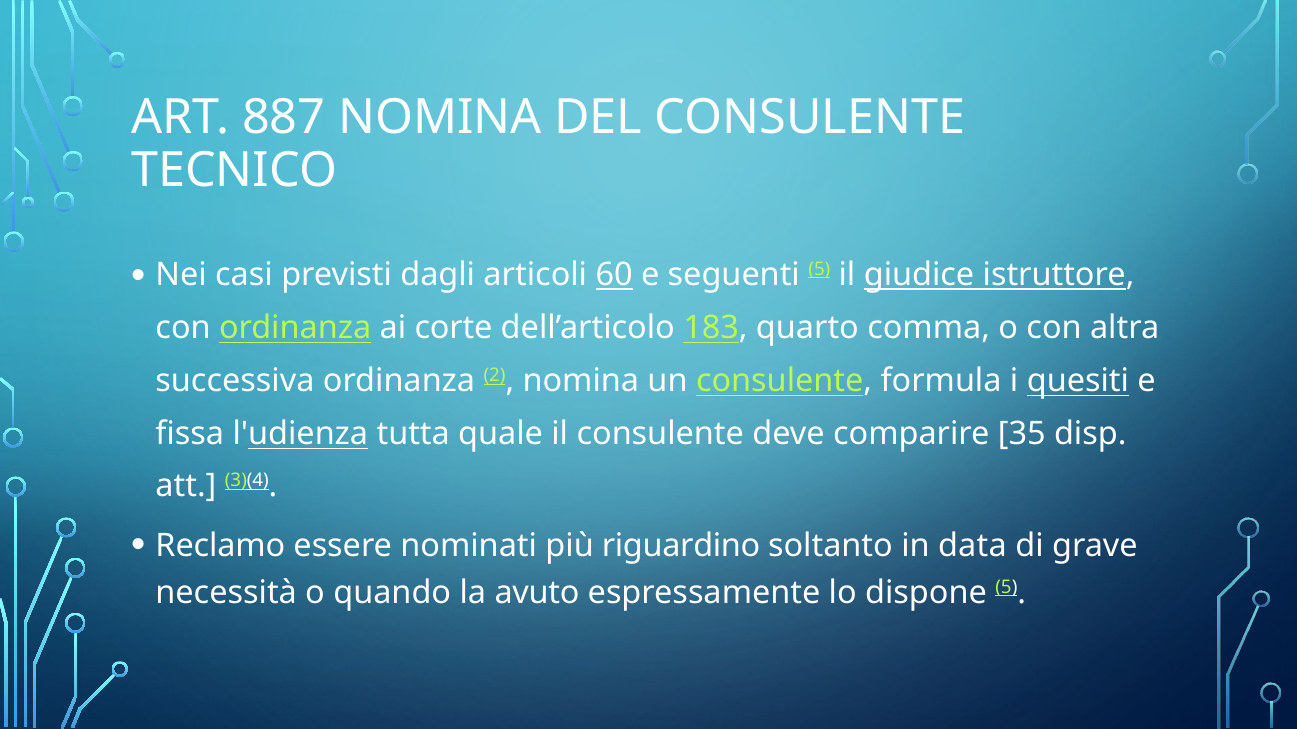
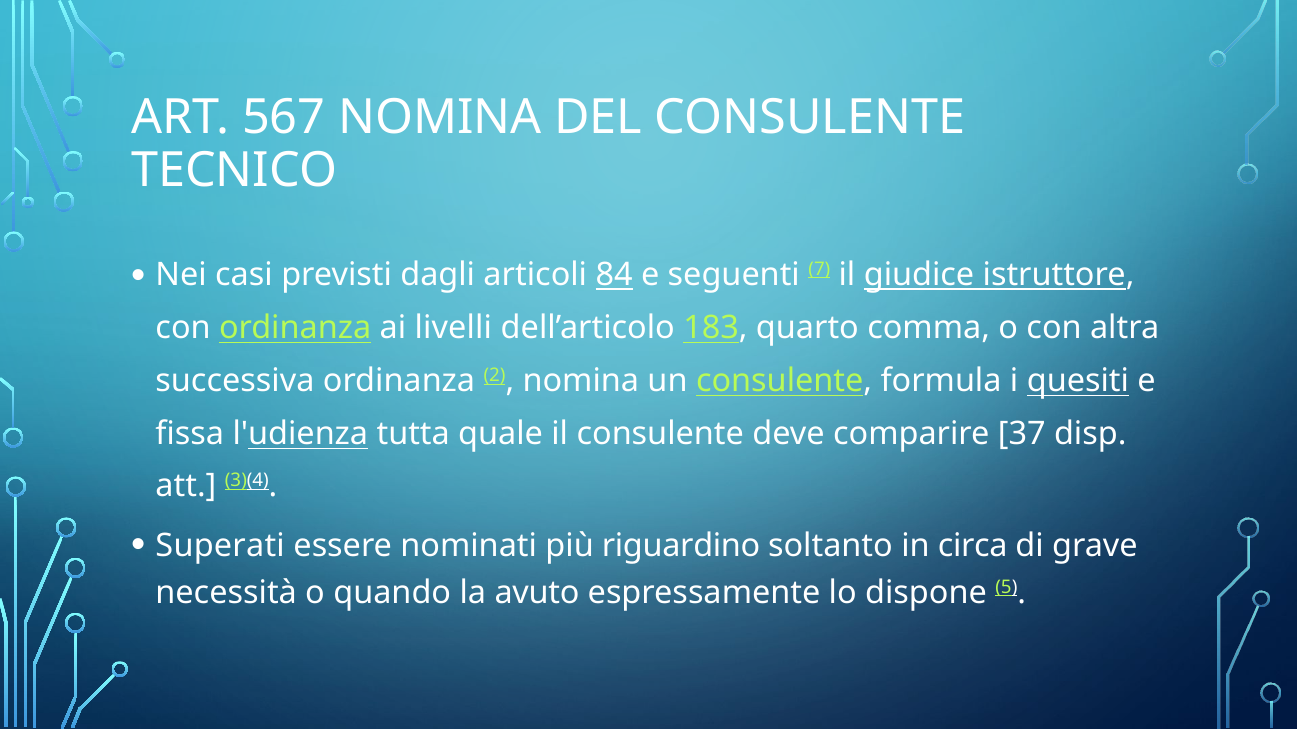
887: 887 -> 567
60: 60 -> 84
seguenti 5: 5 -> 7
corte: corte -> livelli
35: 35 -> 37
Reclamo: Reclamo -> Superati
data: data -> circa
